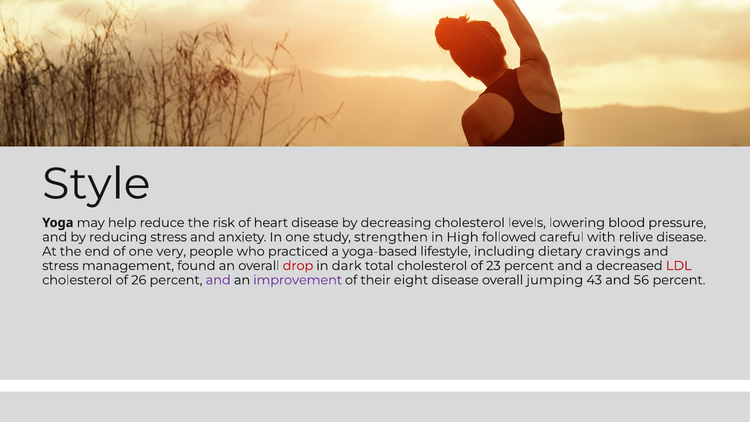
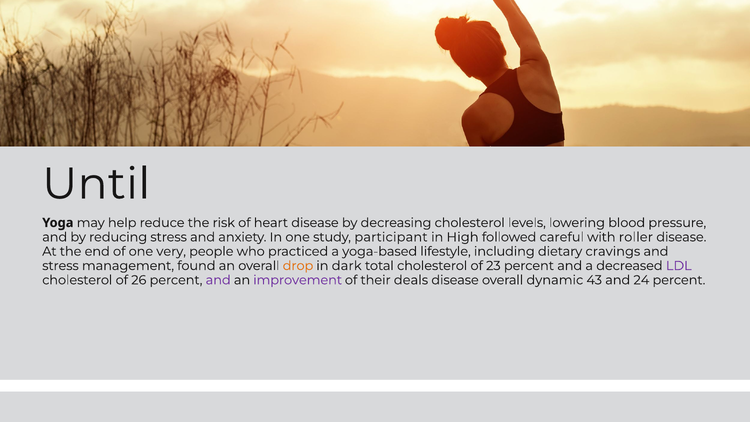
Style: Style -> Until
strengthen: strengthen -> participant
relive: relive -> roller
drop colour: red -> orange
LDL colour: red -> purple
eight: eight -> deals
jumping: jumping -> dynamic
56: 56 -> 24
